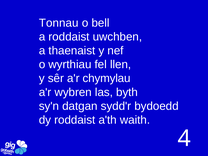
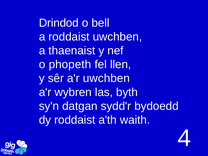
Tonnau: Tonnau -> Drindod
wyrthiau: wyrthiau -> phopeth
a'r chymylau: chymylau -> uwchben
